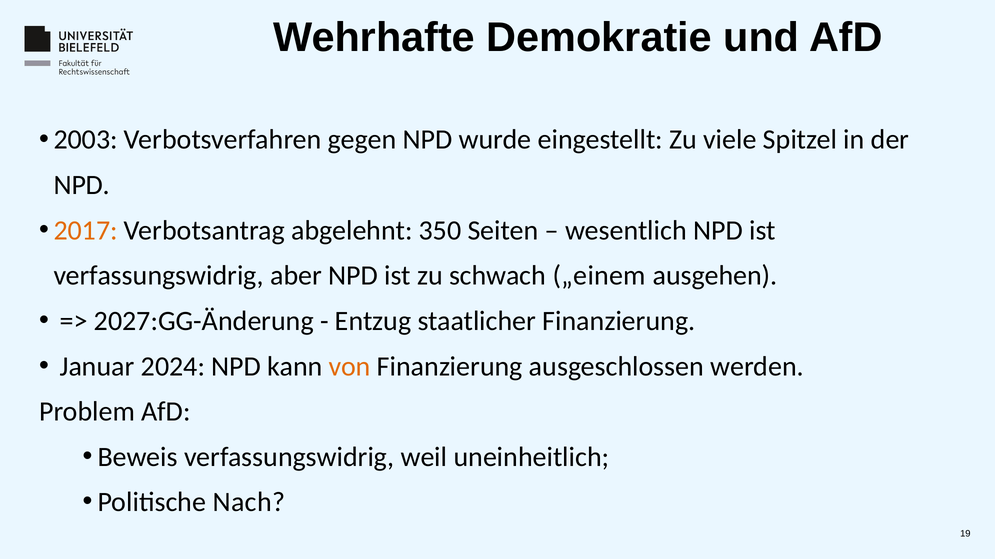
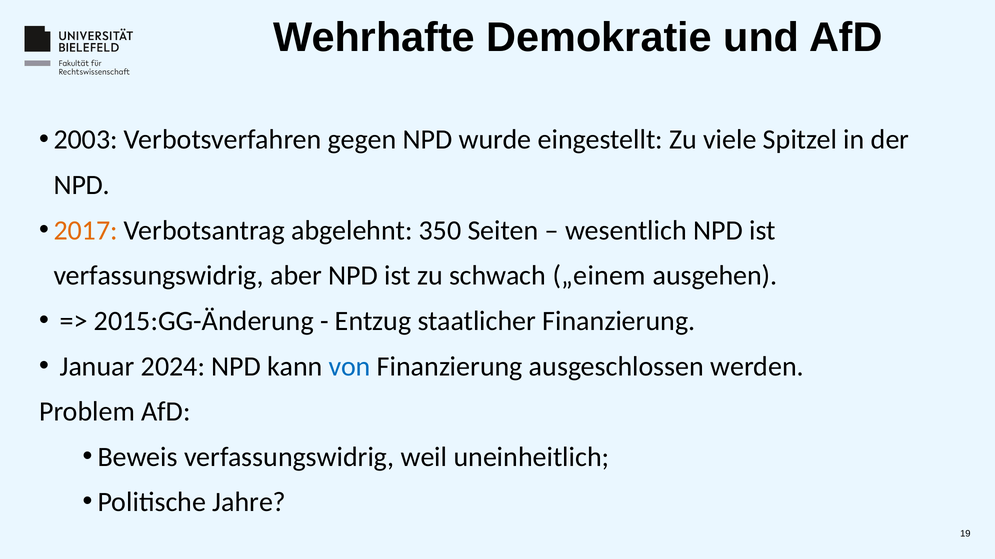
2027:GG-Änderung: 2027:GG-Änderung -> 2015:GG-Änderung
von colour: orange -> blue
Nach: Nach -> Jahre
